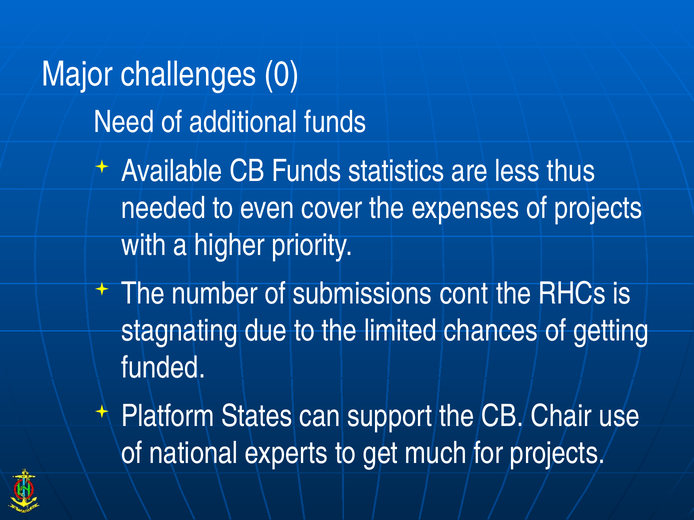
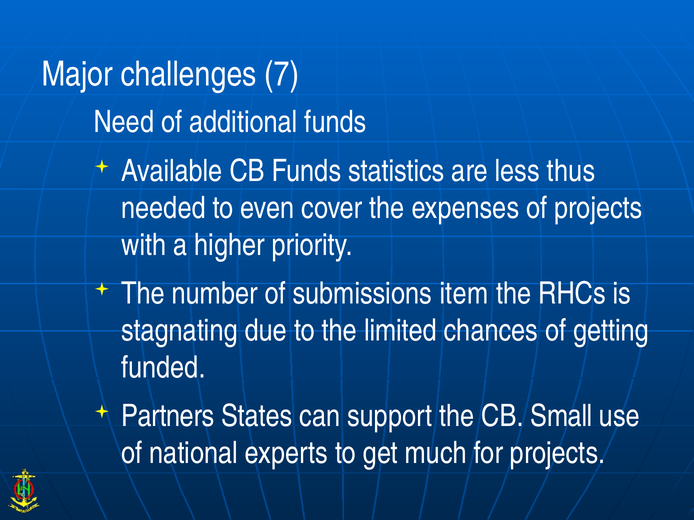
0: 0 -> 7
cont: cont -> item
Platform: Platform -> Partners
Chair: Chair -> Small
